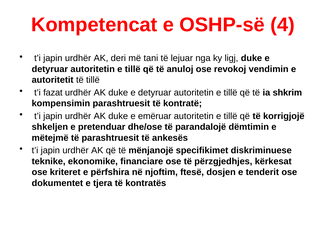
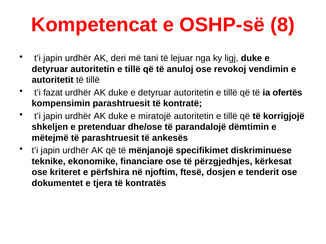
4: 4 -> 8
shkrim: shkrim -> ofertës
emëruar: emëruar -> miratojë
